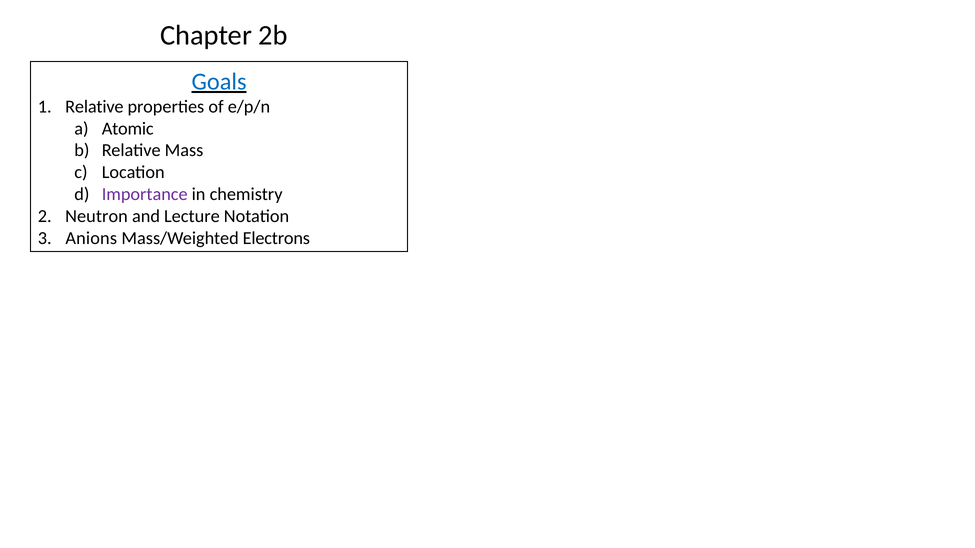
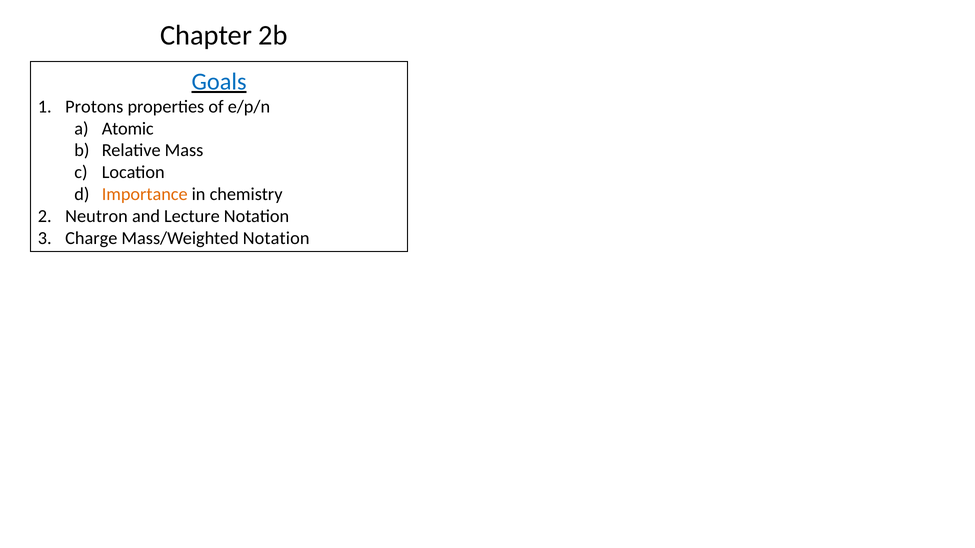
Relative at (94, 107): Relative -> Protons
Importance colour: purple -> orange
Anions: Anions -> Charge
Mass/Weighted Electrons: Electrons -> Notation
